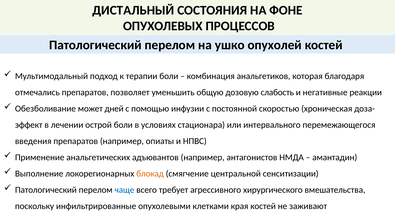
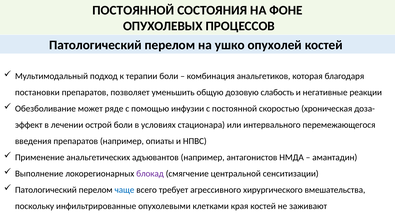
ДИСТАЛЬНЫЙ at (133, 10): ДИСТАЛЬНЫЙ -> ПОСТОЯННОЙ
отмечались: отмечались -> постановки
дней: дней -> ряде
блокад colour: orange -> purple
